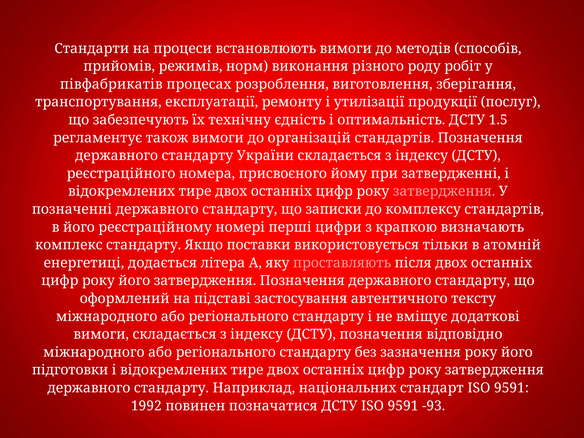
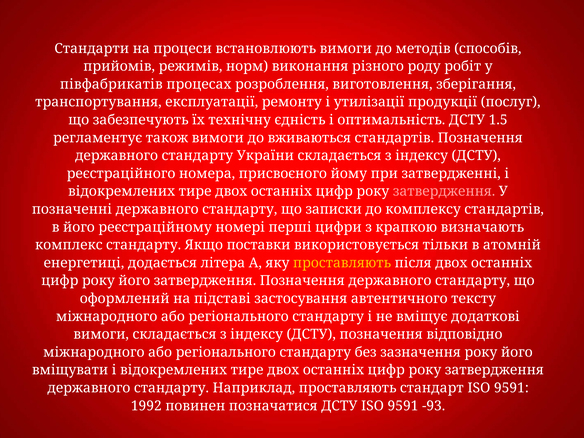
організацій: організацій -> вживаються
проставляють at (342, 263) colour: pink -> yellow
підготовки: підготовки -> вміщувати
Наприклад національних: національних -> проставляють
